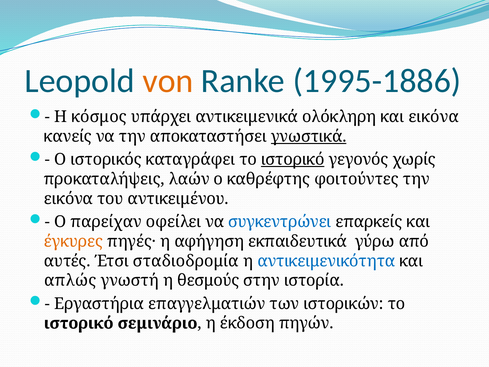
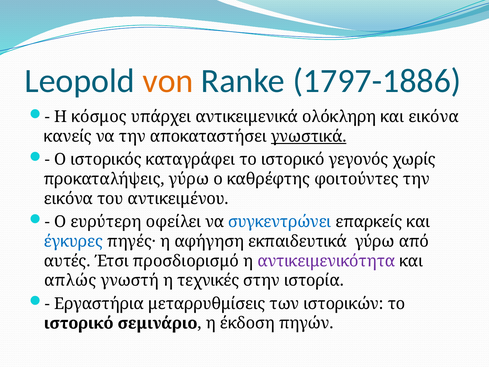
1995-1886: 1995-1886 -> 1797-1886
ιστορικό at (293, 159) underline: present -> none
προκαταλήψεις λαών: λαών -> γύρω
παρείχαν: παρείχαν -> ευρύτερη
έγκυρες colour: orange -> blue
σταδιοδρομία: σταδιοδρομία -> προσδιορισμό
αντικειμενικότητα colour: blue -> purple
θεσμούς: θεσμούς -> τεχνικές
επαγγελματιών: επαγγελματιών -> μεταρρυθμίσεις
